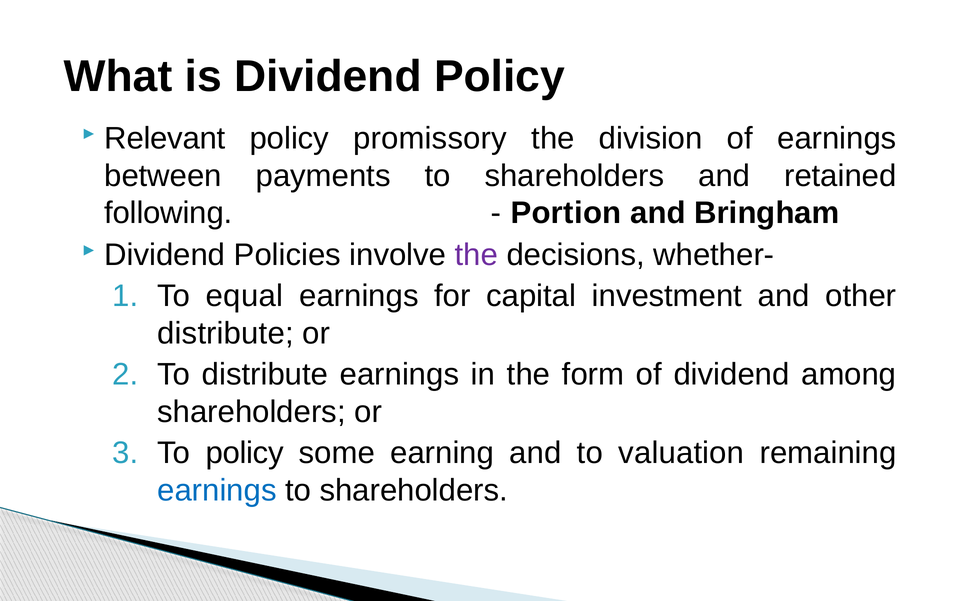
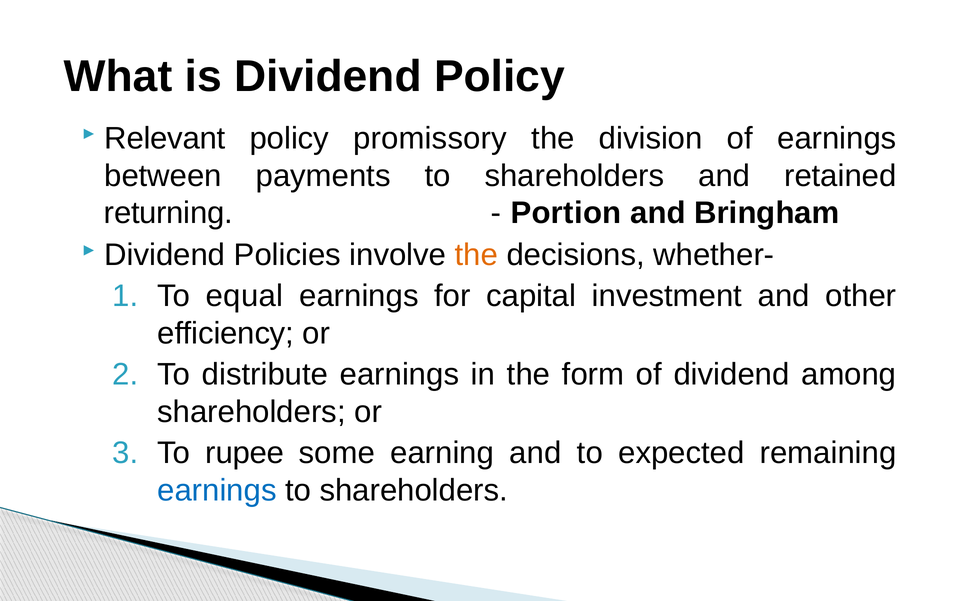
following: following -> returning
the at (476, 255) colour: purple -> orange
distribute at (226, 333): distribute -> efficiency
To policy: policy -> rupee
valuation: valuation -> expected
